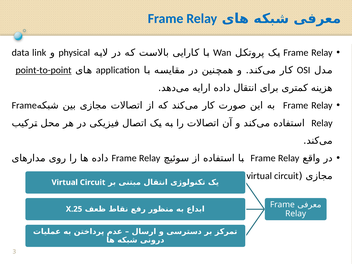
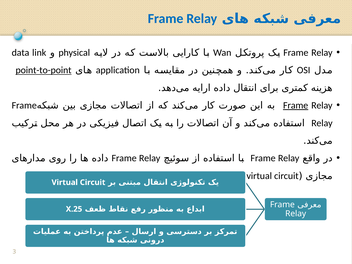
Frame at (296, 105) underline: none -> present
